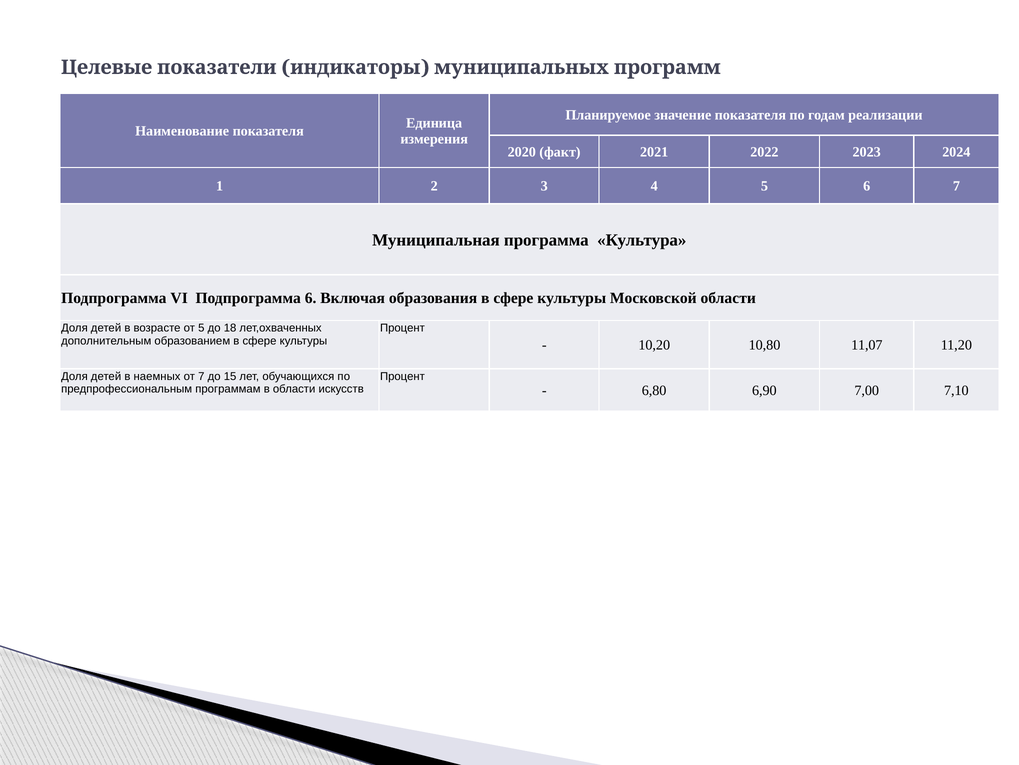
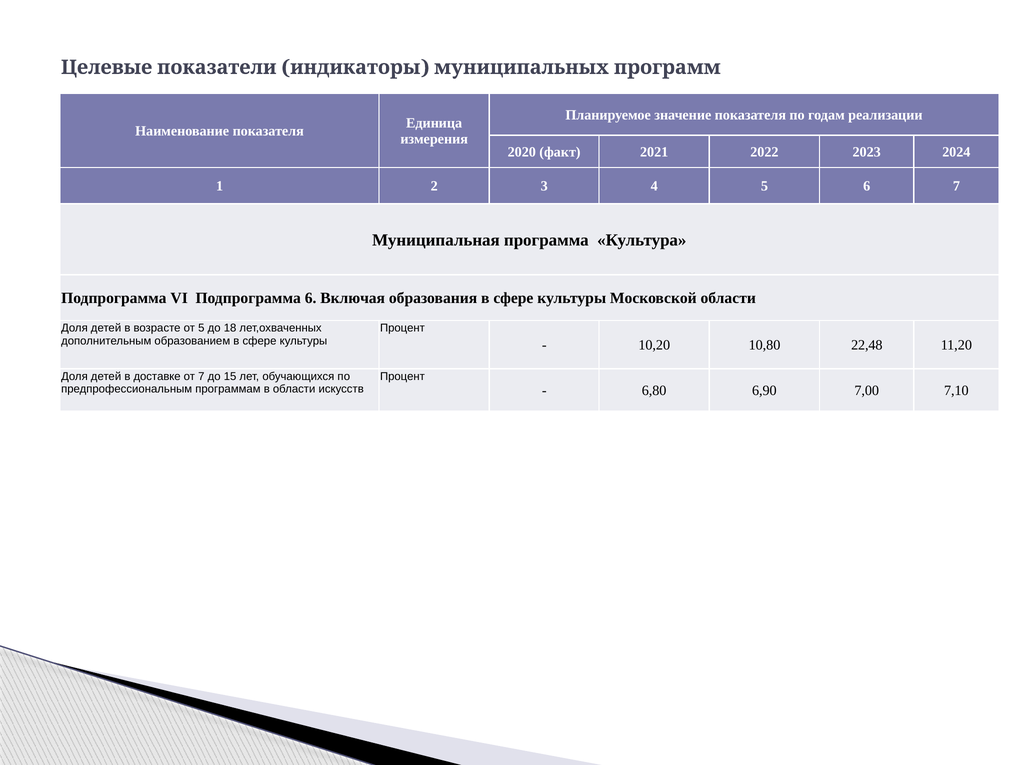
11,07: 11,07 -> 22,48
наемных: наемных -> доставке
